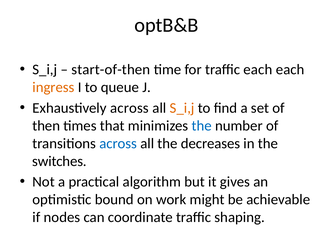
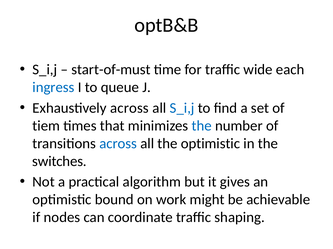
start-of-then: start-of-then -> start-of-must
traffic each: each -> wide
ingress colour: orange -> blue
S_i,j at (182, 108) colour: orange -> blue
then: then -> tiem
the decreases: decreases -> optimistic
